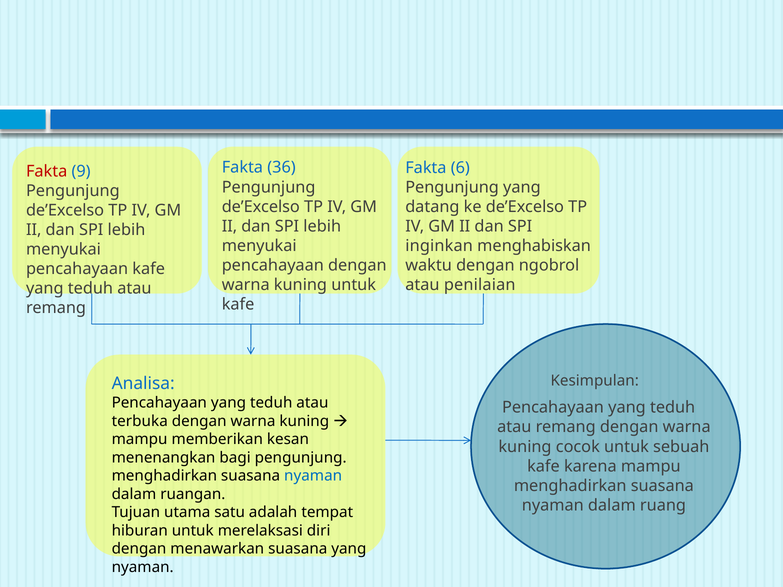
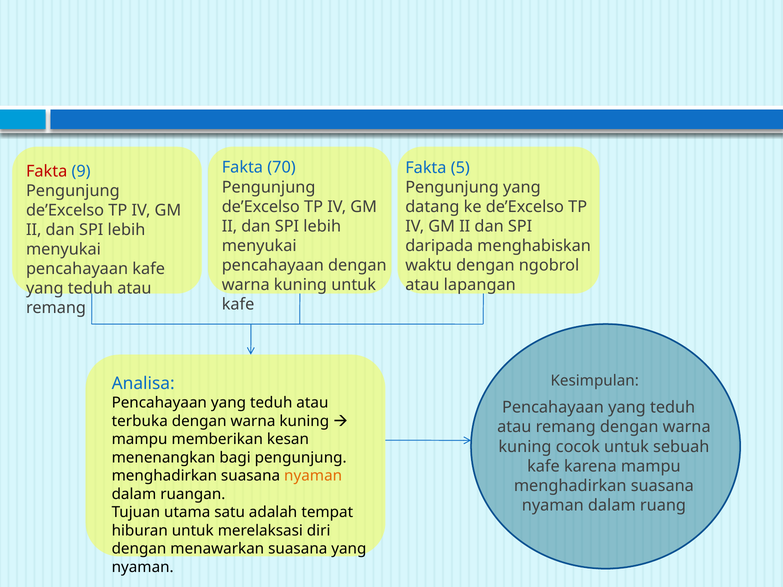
36: 36 -> 70
6: 6 -> 5
inginkan: inginkan -> daripada
penilaian: penilaian -> lapangan
nyaman at (313, 476) colour: blue -> orange
